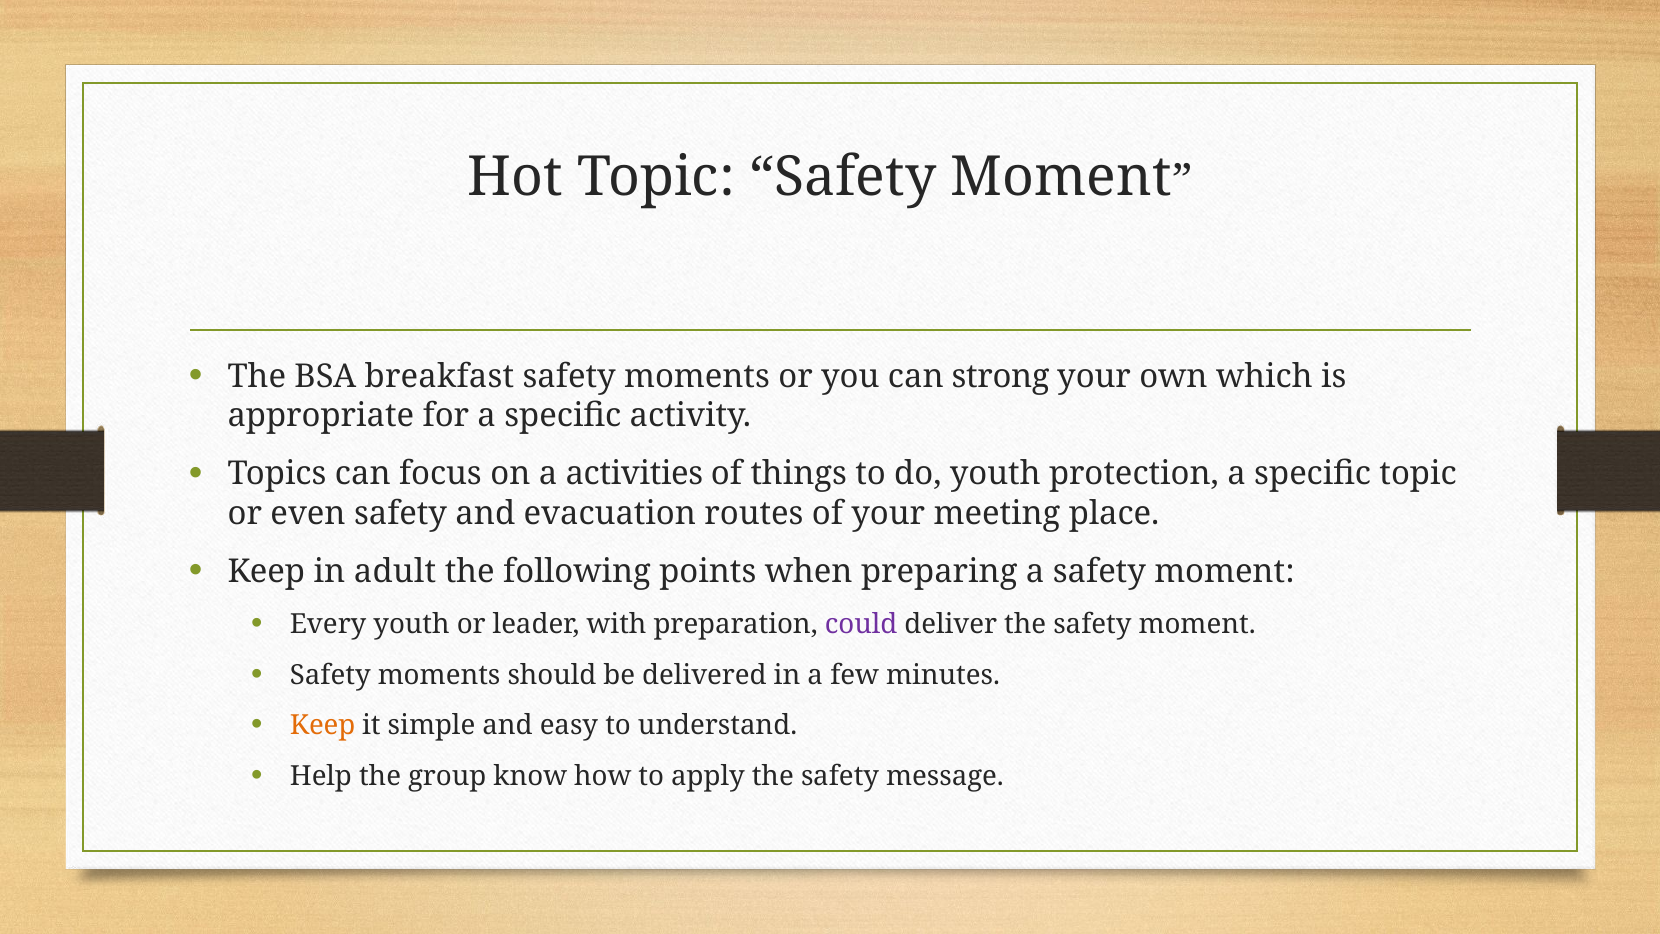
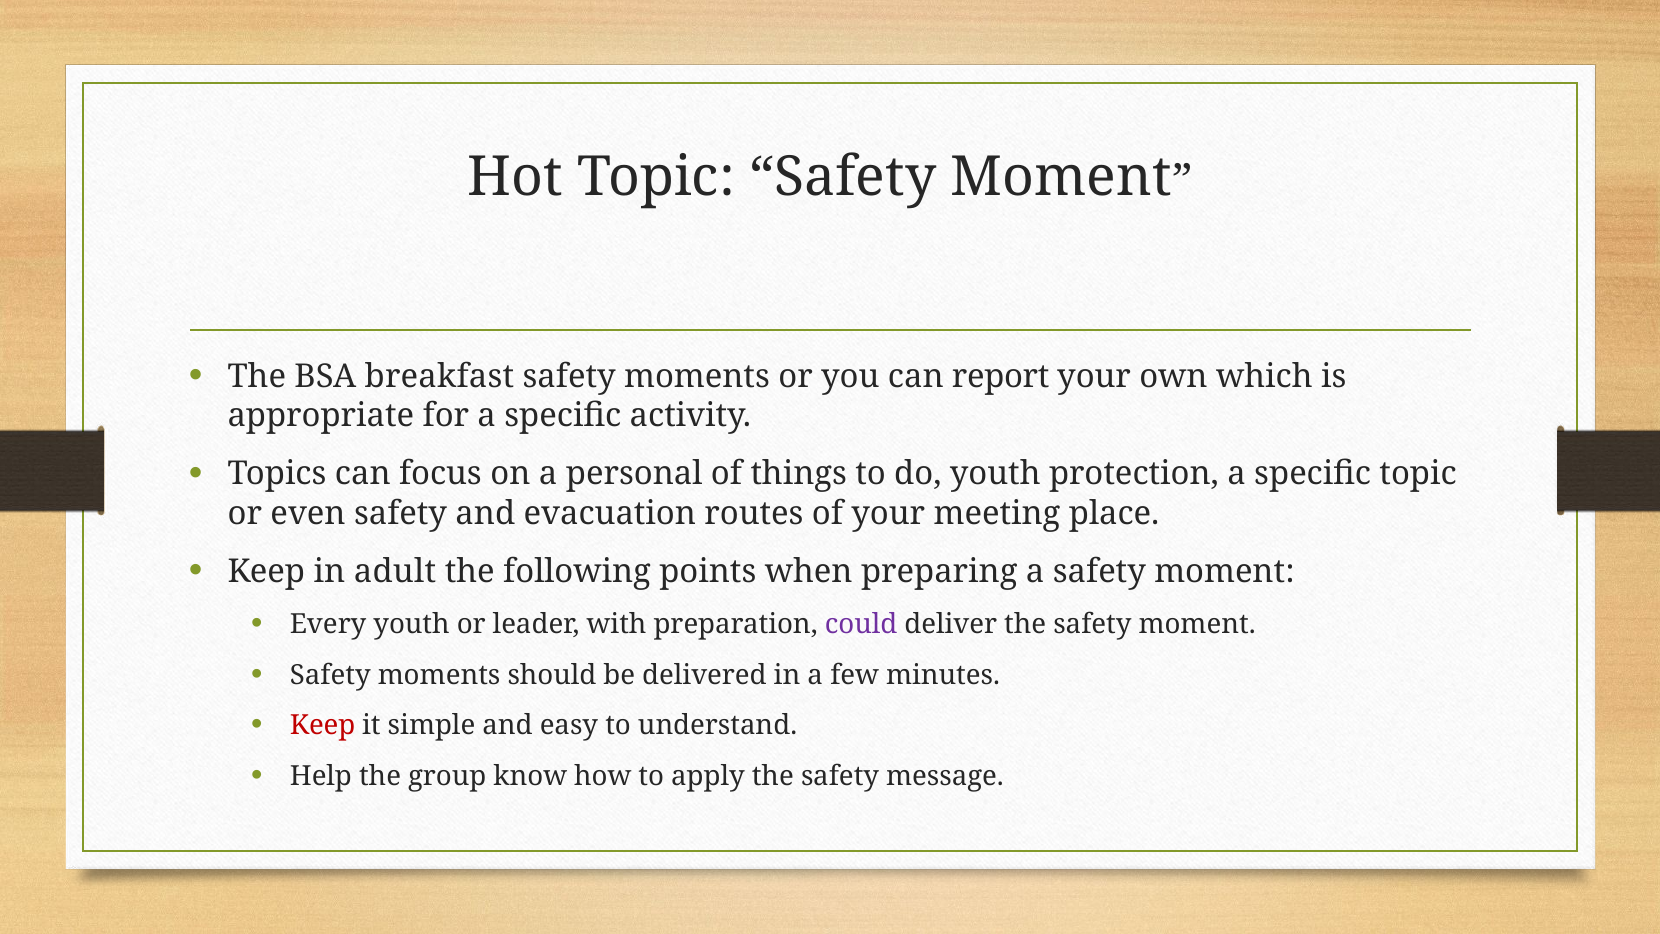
strong: strong -> report
activities: activities -> personal
Keep at (323, 726) colour: orange -> red
